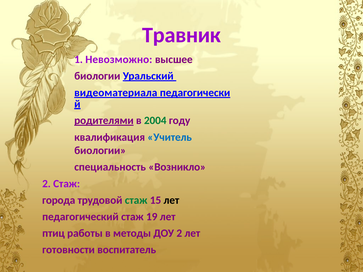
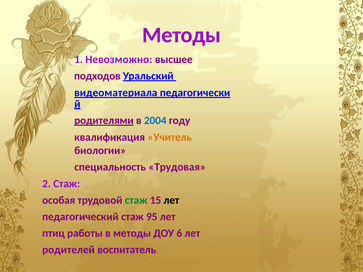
Травник at (182, 35): Травник -> Методы
биологии at (97, 76): биологии -> подходов
2004 colour: green -> blue
Учитель colour: blue -> orange
Возникло: Возникло -> Трудовая
города: города -> особая
19: 19 -> 95
ДОУ 2: 2 -> 6
готовности: готовности -> родителей
